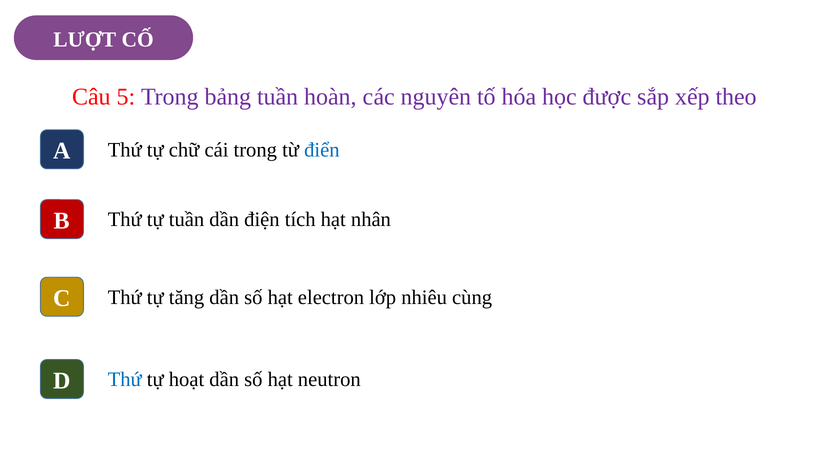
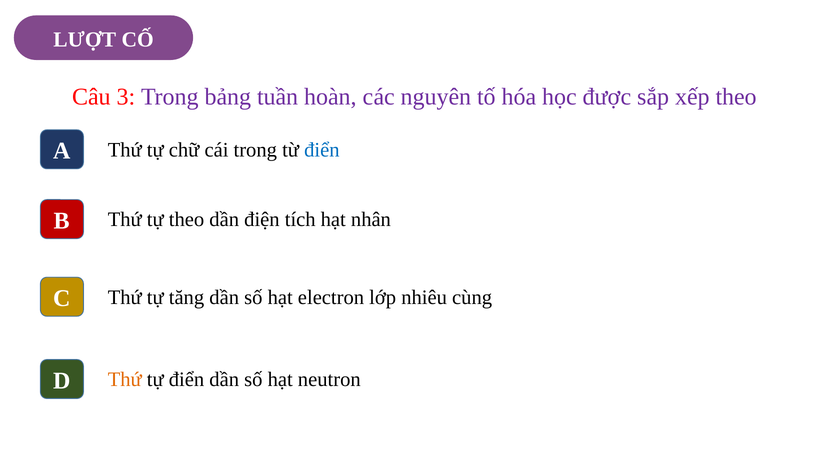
5: 5 -> 3
tự tuần: tuần -> theo
Thứ at (125, 379) colour: blue -> orange
tự hoạt: hoạt -> điển
